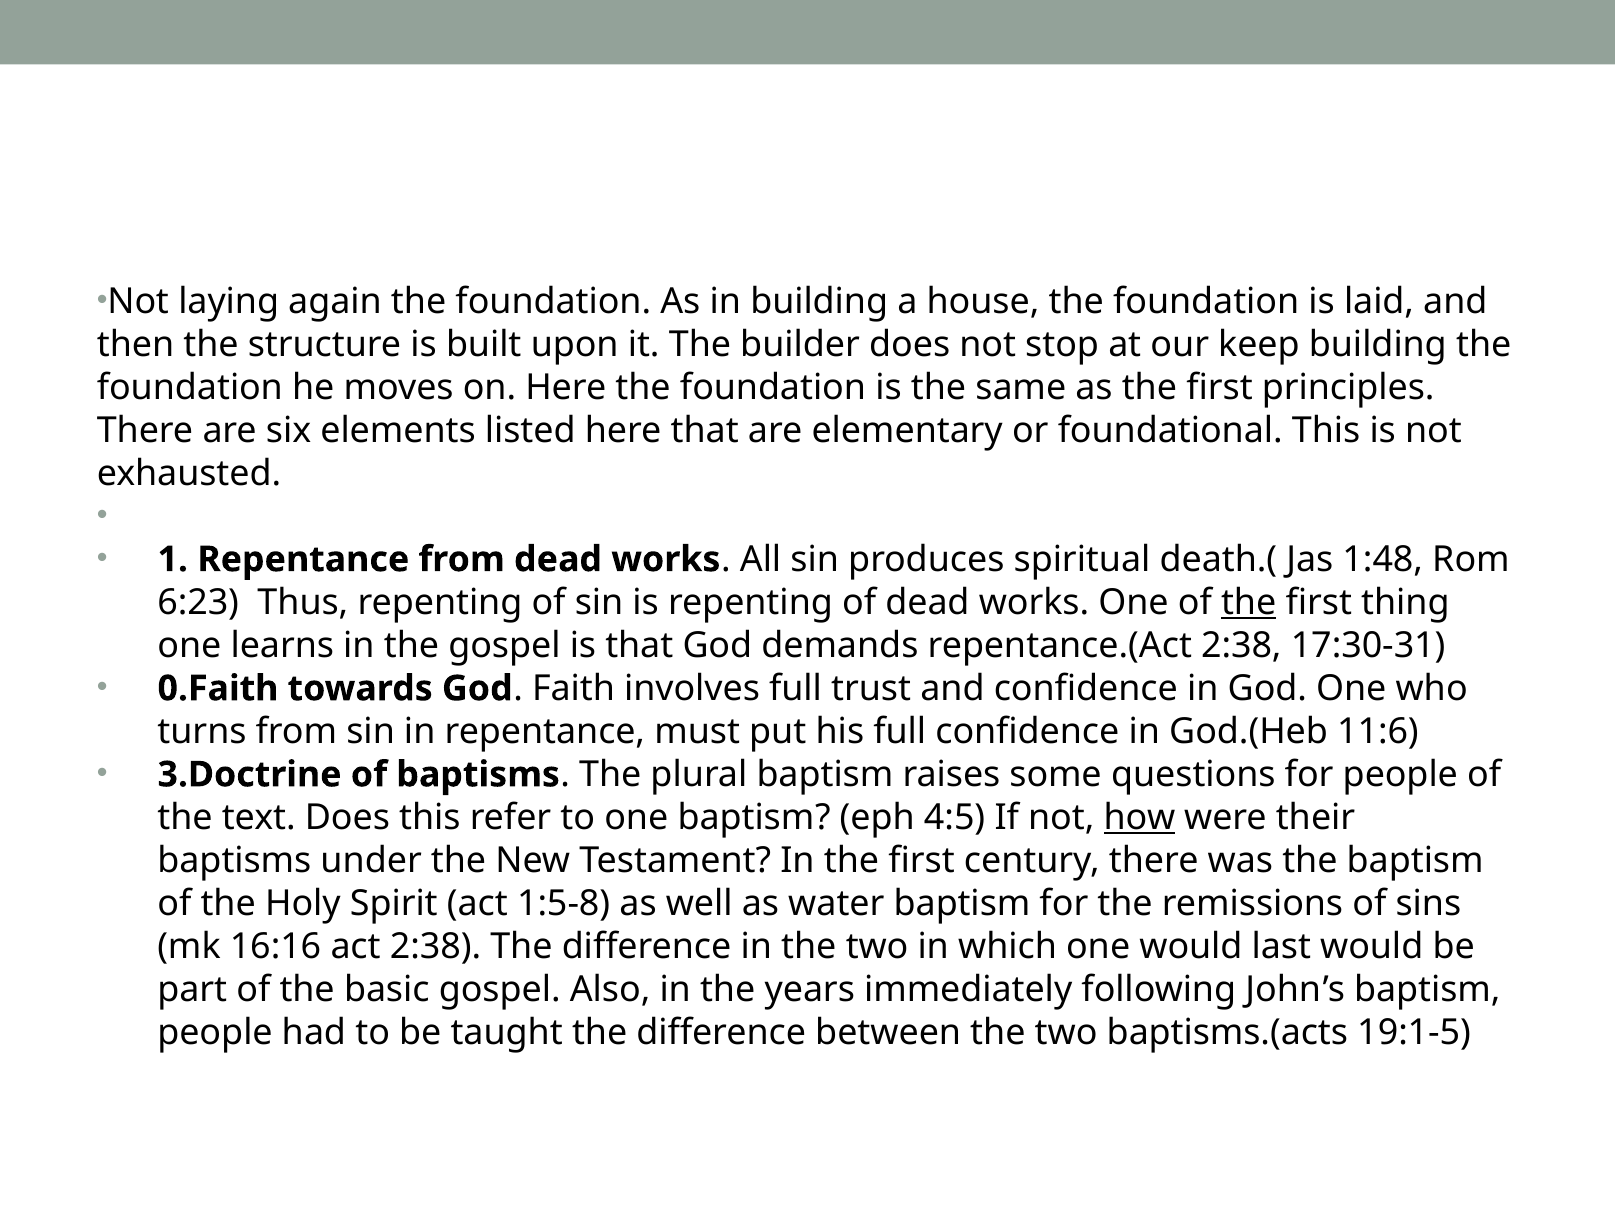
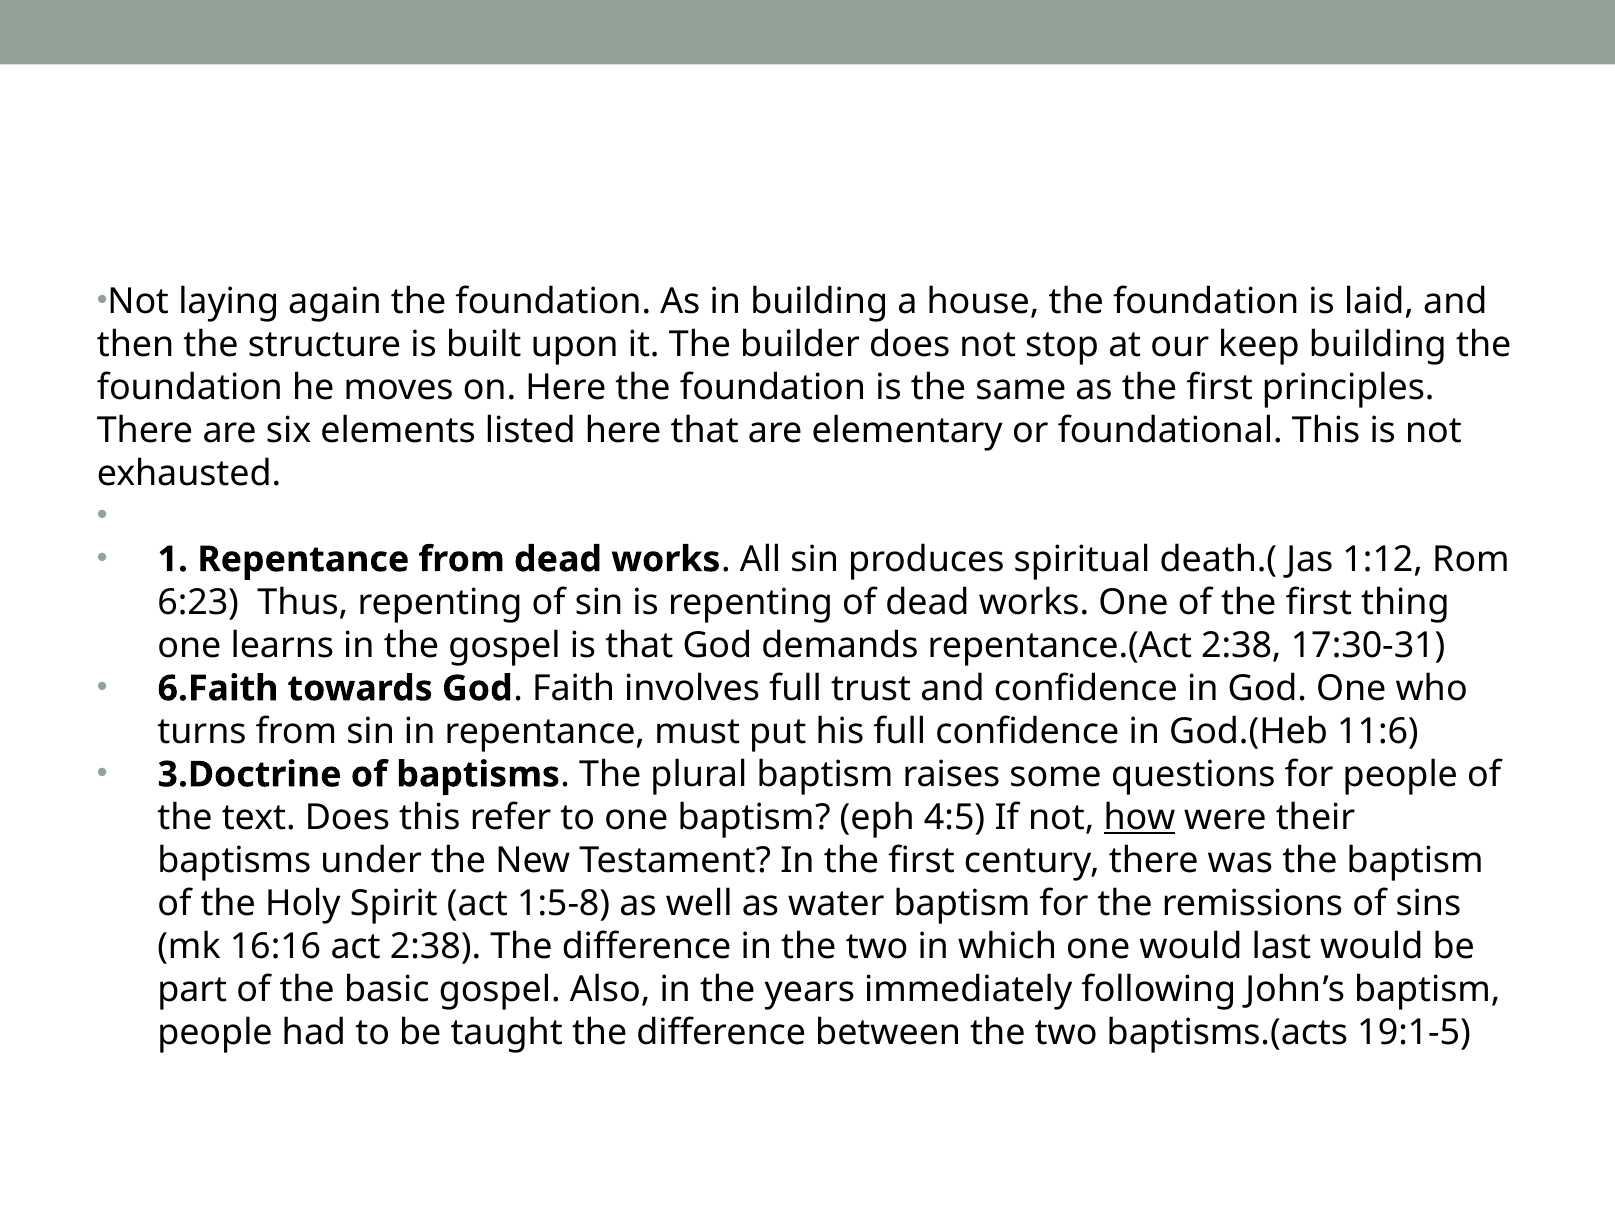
1:48: 1:48 -> 1:12
the at (1249, 603) underline: present -> none
0.Faith: 0.Faith -> 6.Faith
